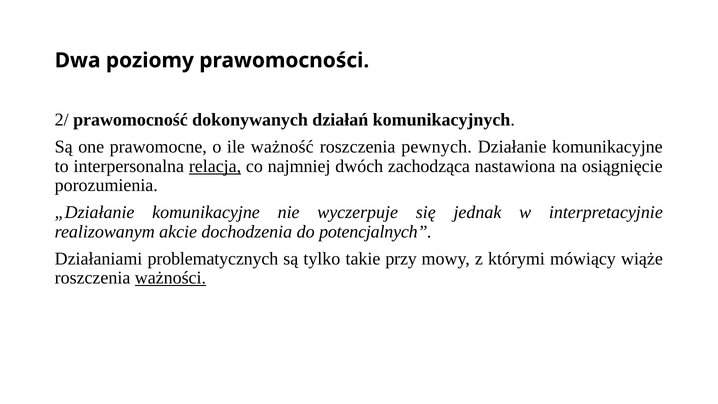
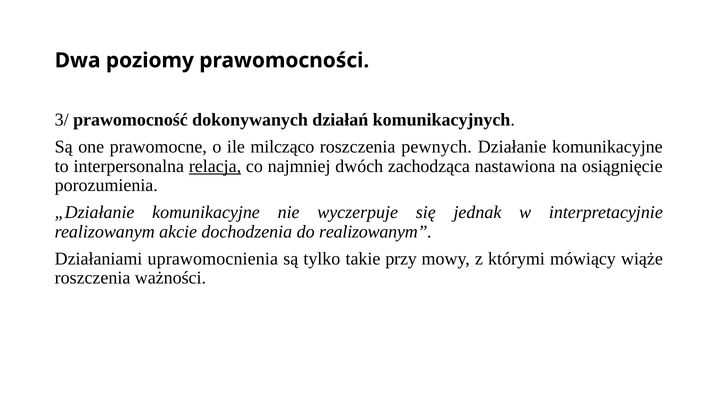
2/: 2/ -> 3/
ważność: ważność -> milcząco
do potencjalnych: potencjalnych -> realizowanym
problematycznych: problematycznych -> uprawomocnienia
ważności underline: present -> none
